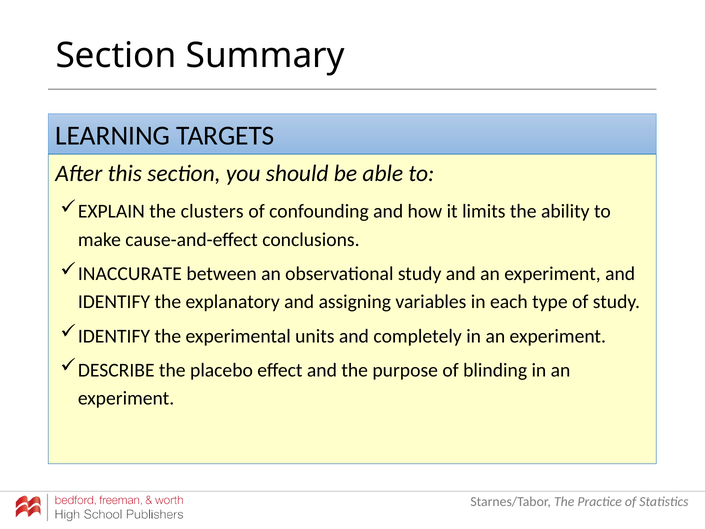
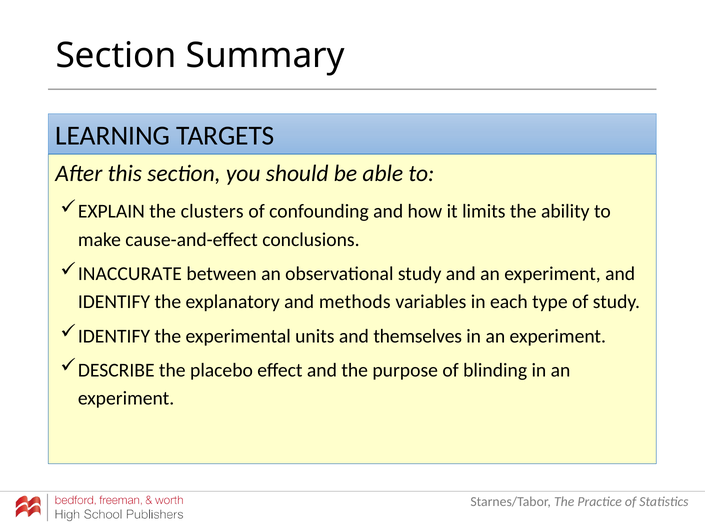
assigning: assigning -> methods
completely: completely -> themselves
